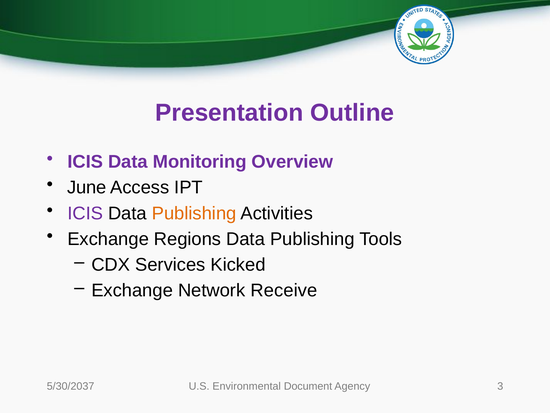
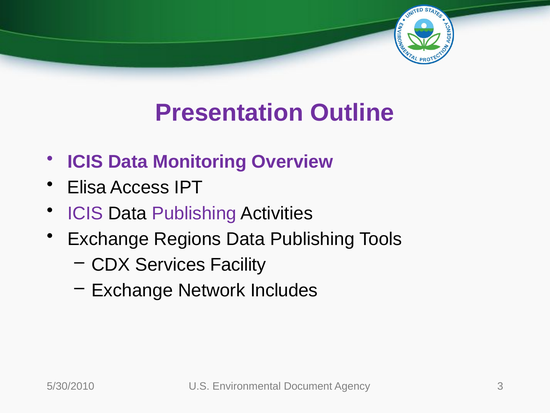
June: June -> Elisa
Publishing at (194, 213) colour: orange -> purple
Kicked: Kicked -> Facility
Receive: Receive -> Includes
5/30/2037: 5/30/2037 -> 5/30/2010
